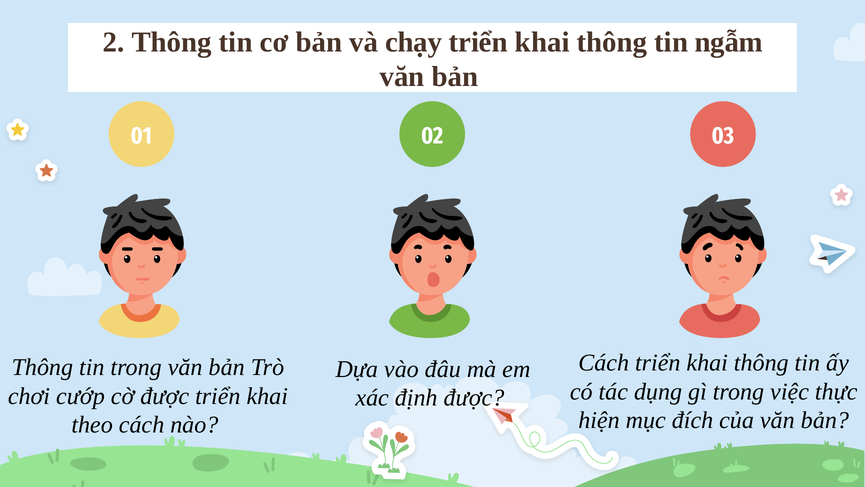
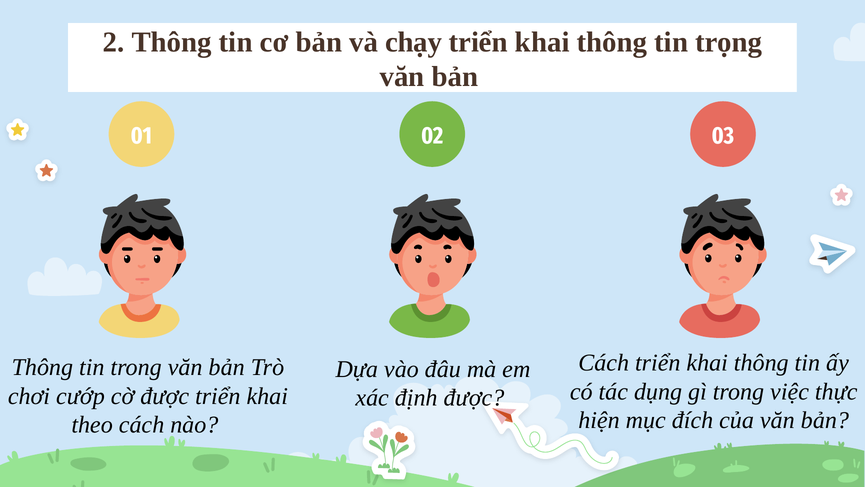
ngẫm: ngẫm -> trọng
